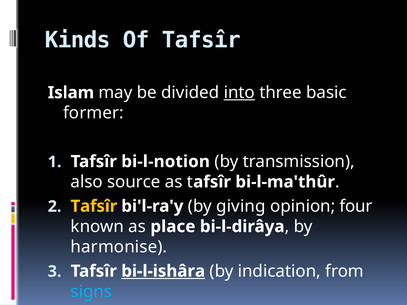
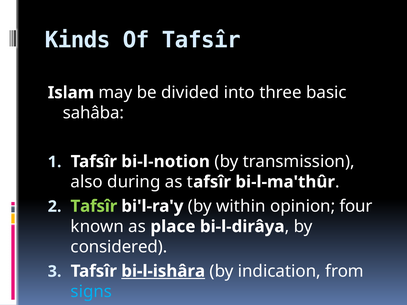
into underline: present -> none
former: former -> sahâba
source: source -> during
Tafsîr at (94, 206) colour: yellow -> light green
giving: giving -> within
harmonise: harmonise -> considered
